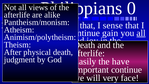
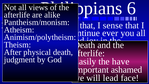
0: 0 -> 6
gain: gain -> ever
all at (141, 33) underline: present -> none
continue at (127, 70): continue -> ashamed
very: very -> lead
